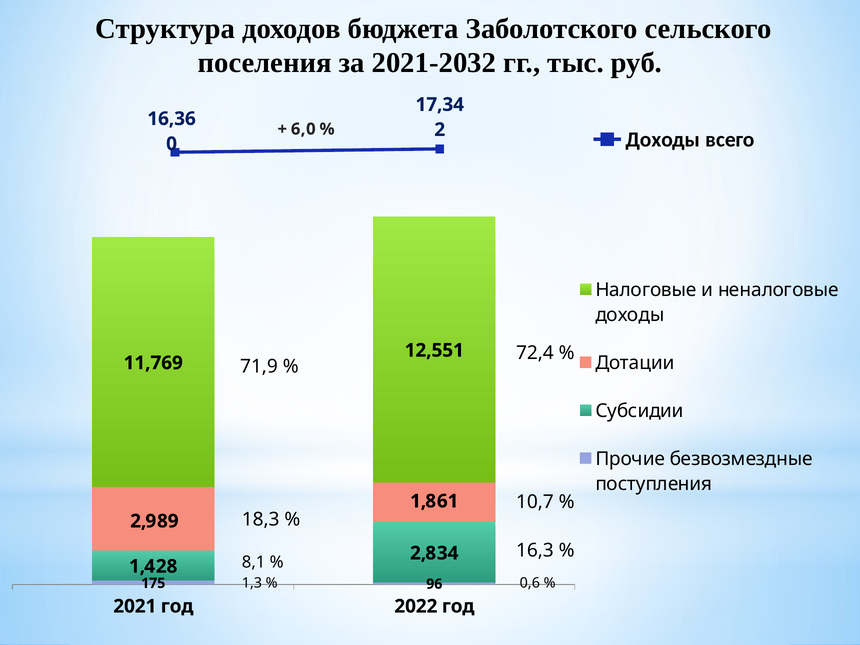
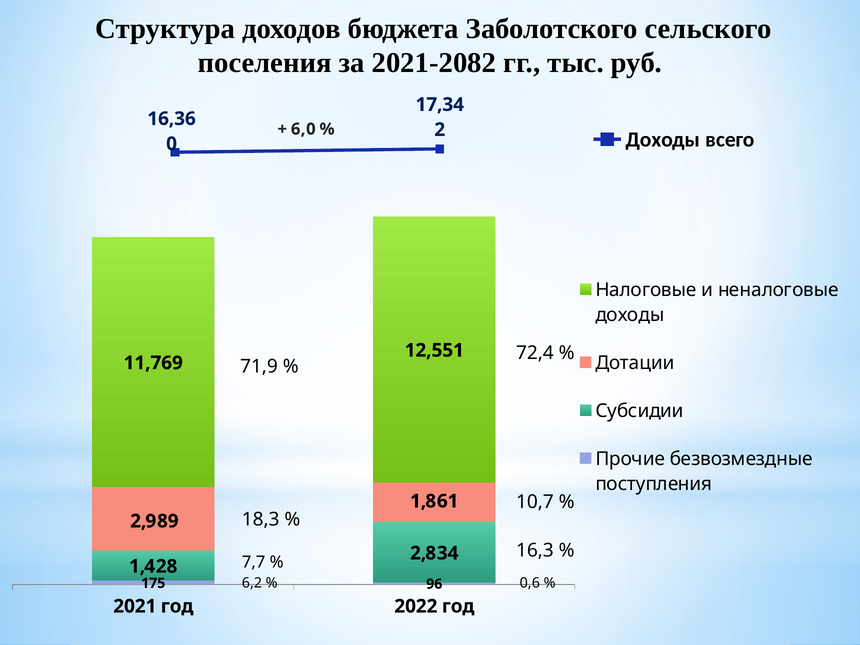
2021-2032: 2021-2032 -> 2021-2082
8,1: 8,1 -> 7,7
1,3: 1,3 -> 6,2
